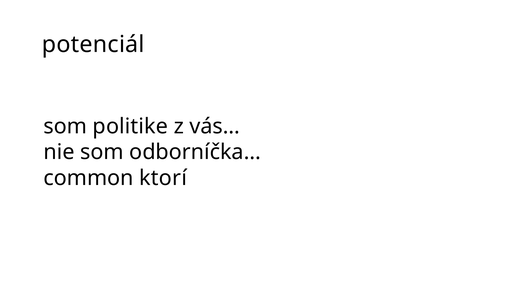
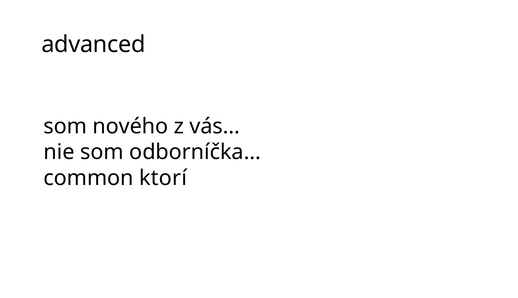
potenciál: potenciál -> advanced
politike: politike -> nového
